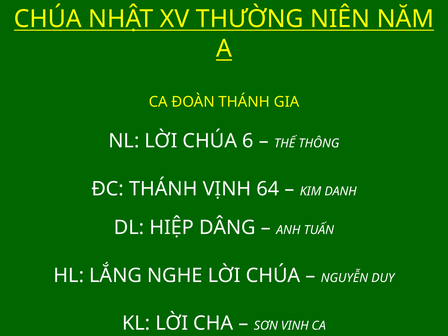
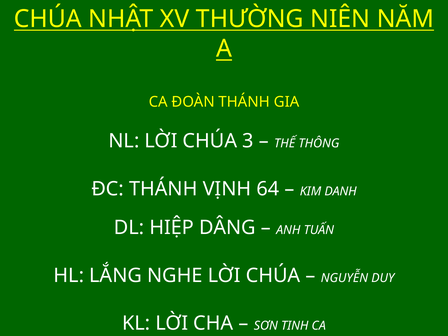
6: 6 -> 3
VINH: VINH -> TINH
